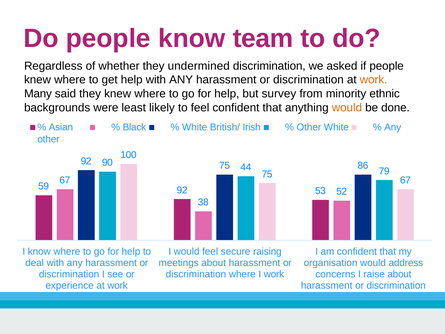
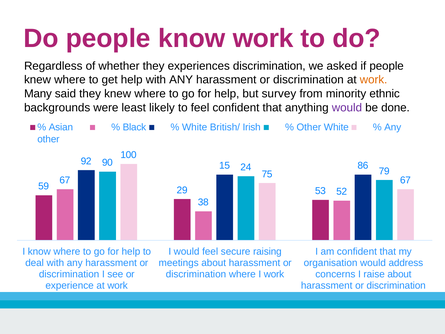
know team: team -> work
undermined: undermined -> experiences
would at (347, 107) colour: orange -> purple
92 75: 75 -> 15
44: 44 -> 24
59 92: 92 -> 29
